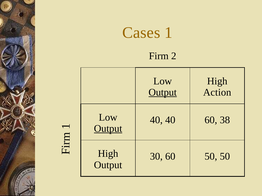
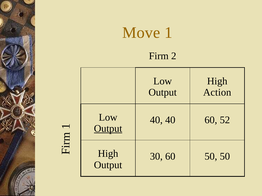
Cases: Cases -> Move
Output at (163, 93) underline: present -> none
38: 38 -> 52
